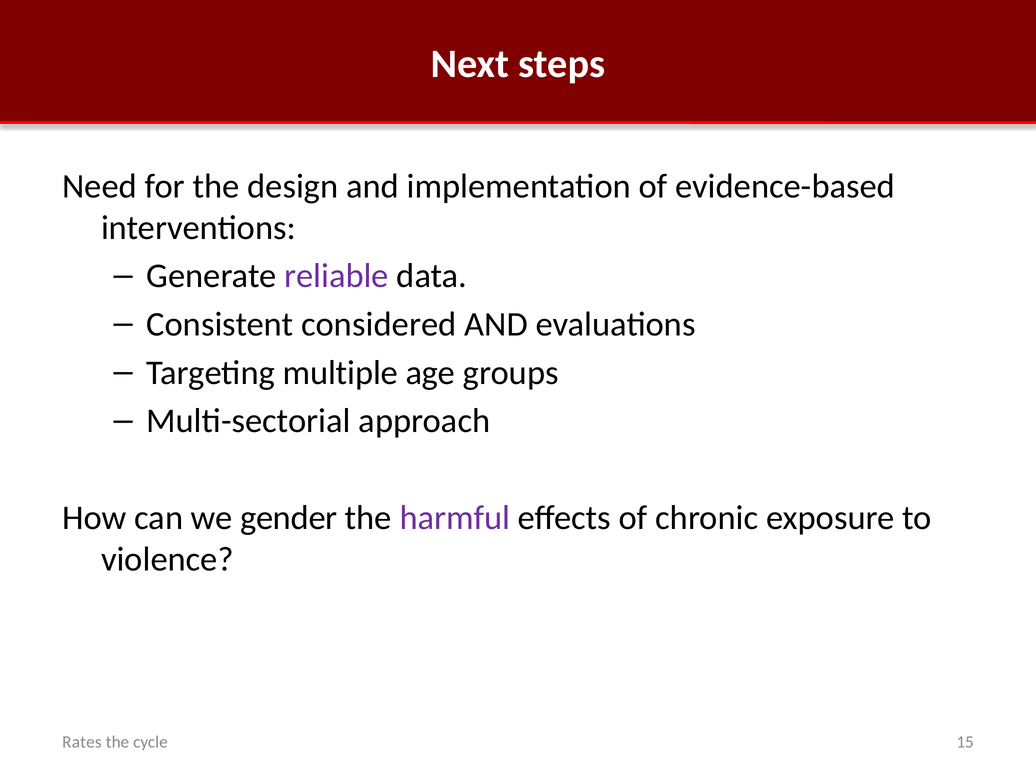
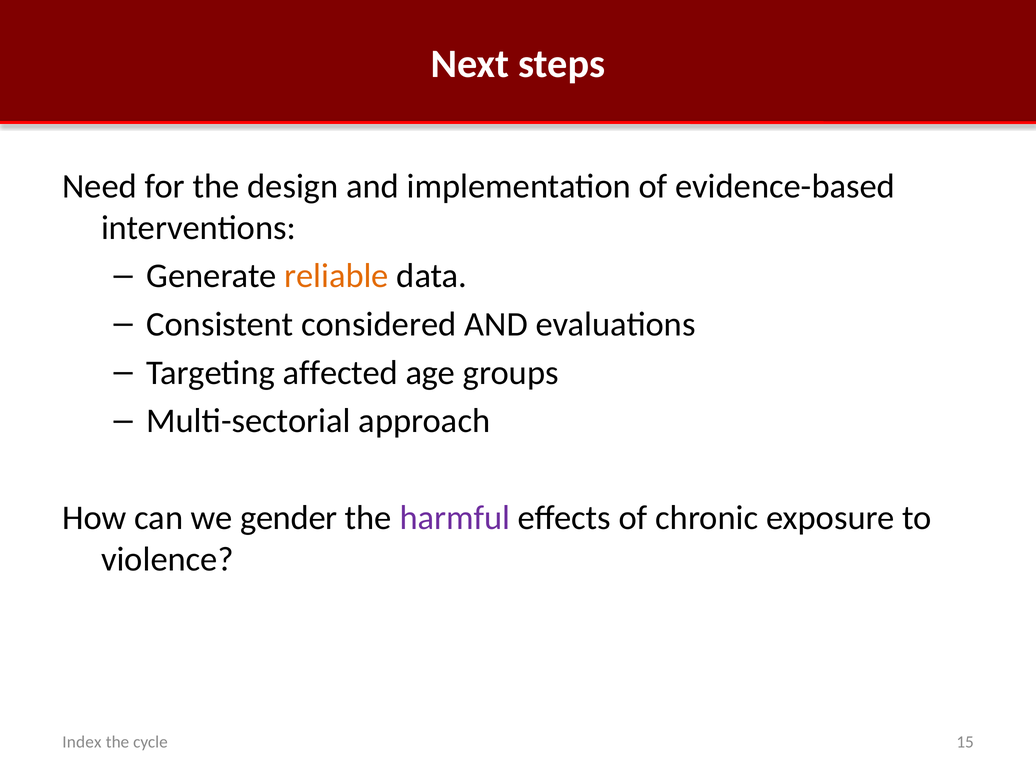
reliable colour: purple -> orange
multiple: multiple -> affected
Rates: Rates -> Index
